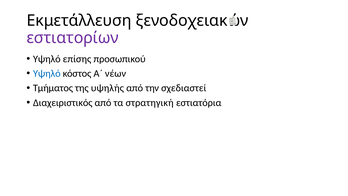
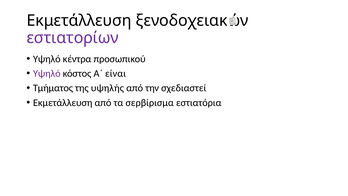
επίσης: επίσης -> κέντρα
Υψηλό at (47, 73) colour: blue -> purple
νέων: νέων -> είναι
Διαχειριστικός at (63, 103): Διαχειριστικός -> Εκμετάλλευση
στρατηγική: στρατηγική -> σερβίρισμα
